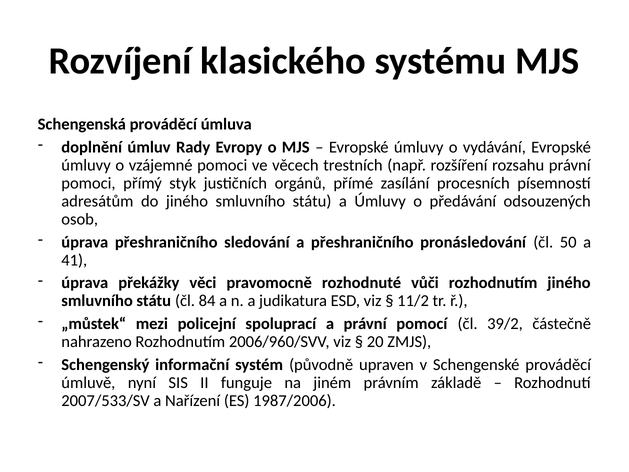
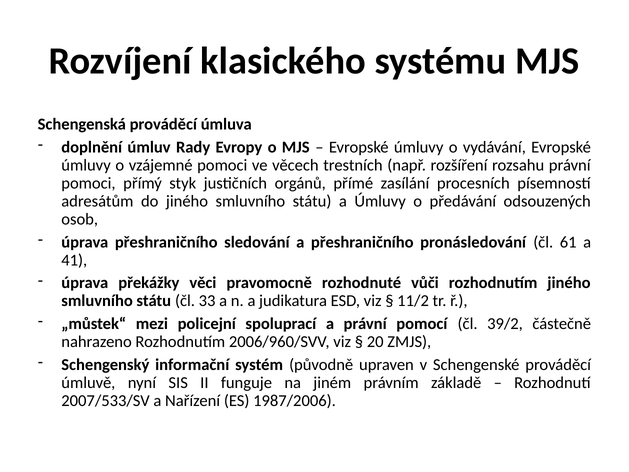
50: 50 -> 61
84: 84 -> 33
